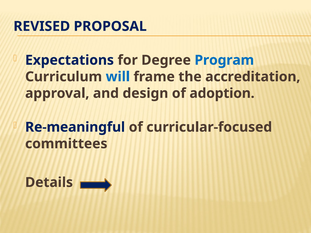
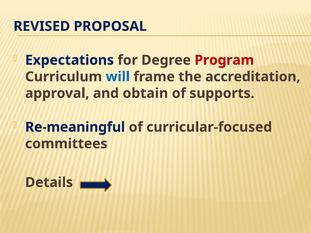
Program colour: blue -> red
design: design -> obtain
adoption: adoption -> supports
